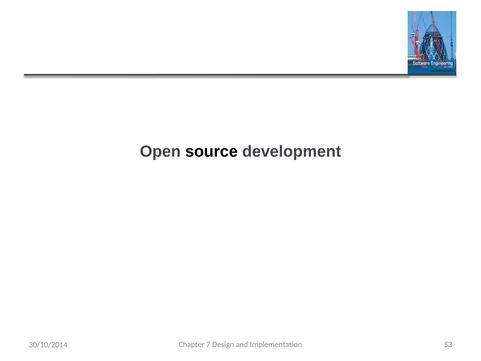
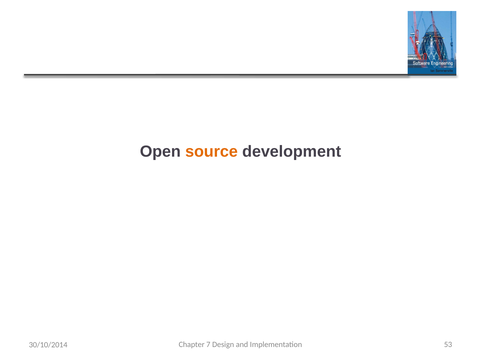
source colour: black -> orange
